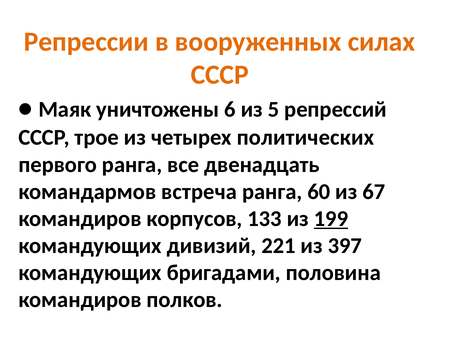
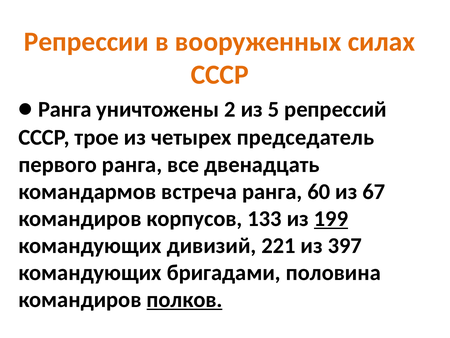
Маяк at (65, 109): Маяк -> Ранга
6: 6 -> 2
политических: политических -> председатель
полков underline: none -> present
